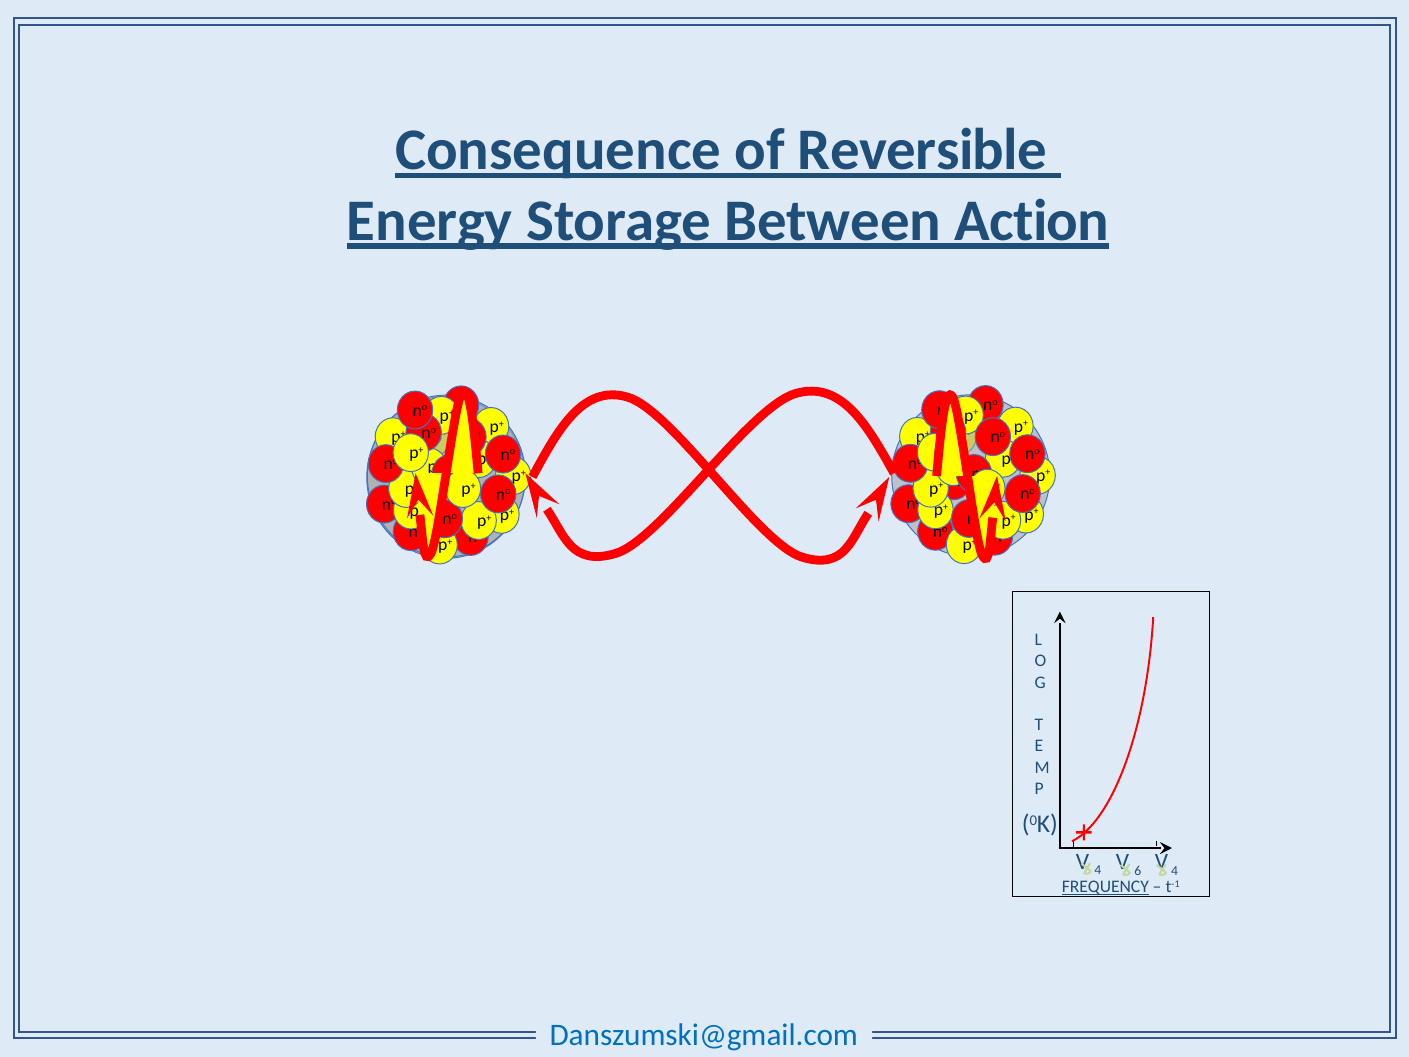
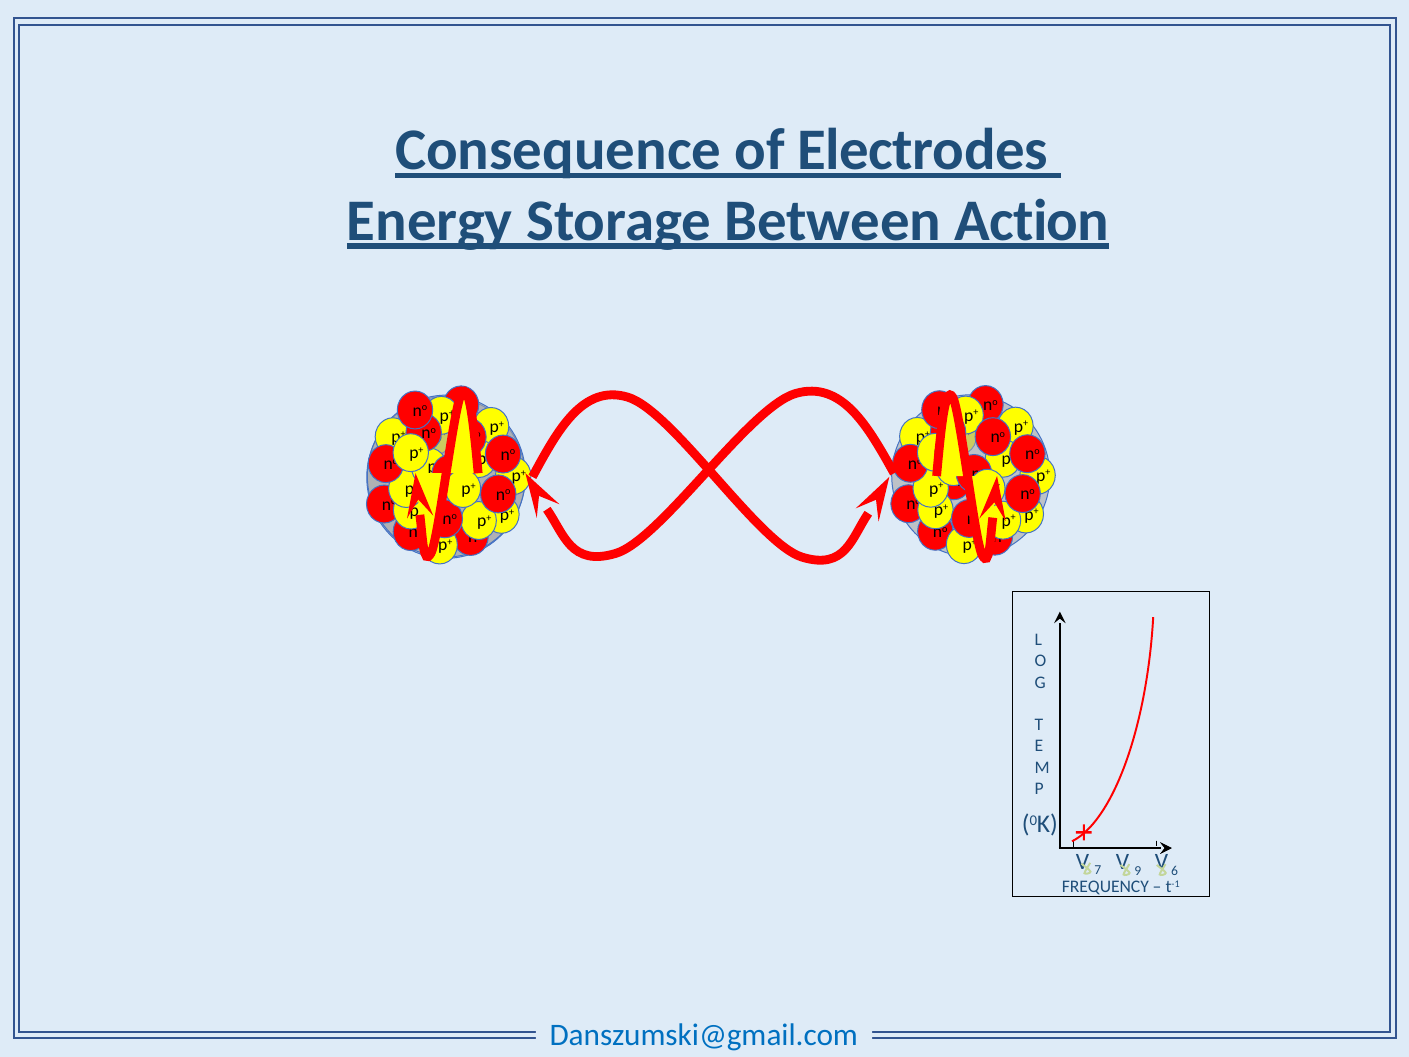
Reversible: Reversible -> Electrodes
4 at (1098, 870): 4 -> 7
4 at (1175, 871): 4 -> 6
6: 6 -> 9
FREQUENCY underline: present -> none
